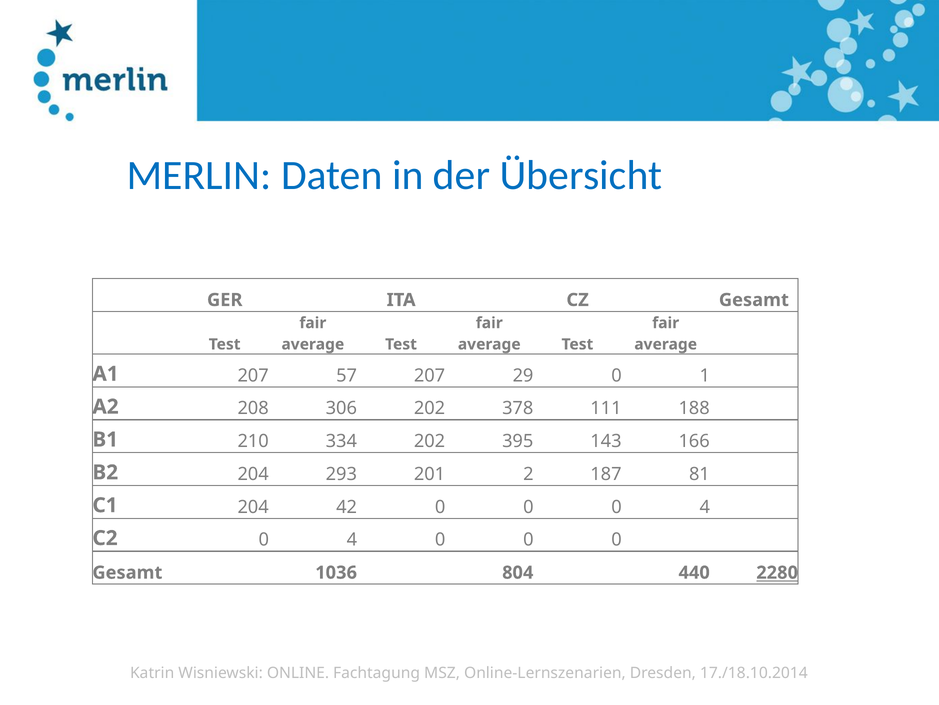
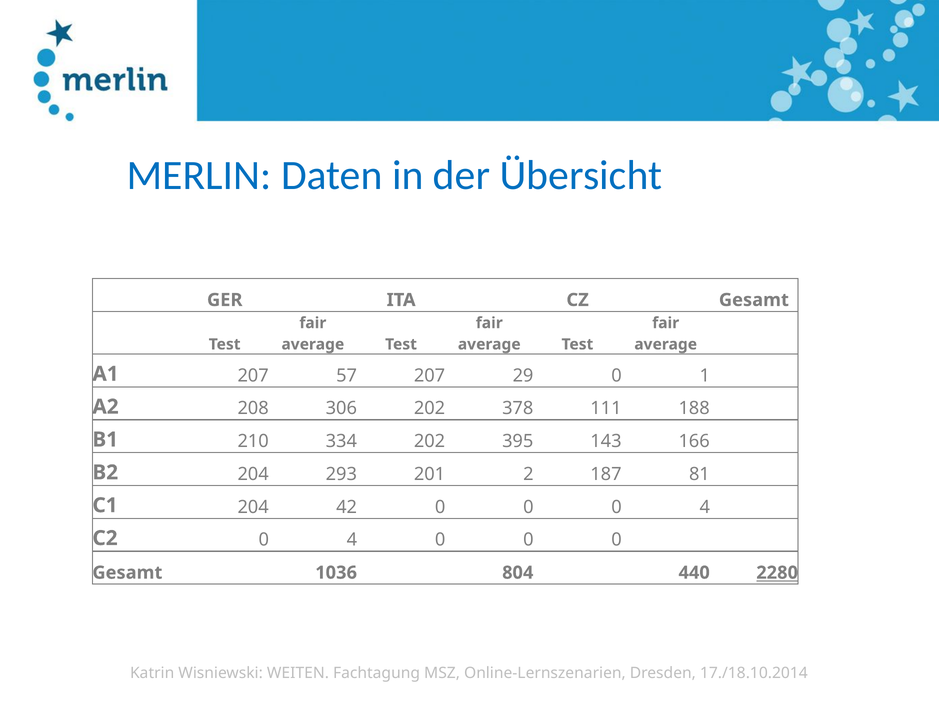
ONLINE: ONLINE -> WEITEN
